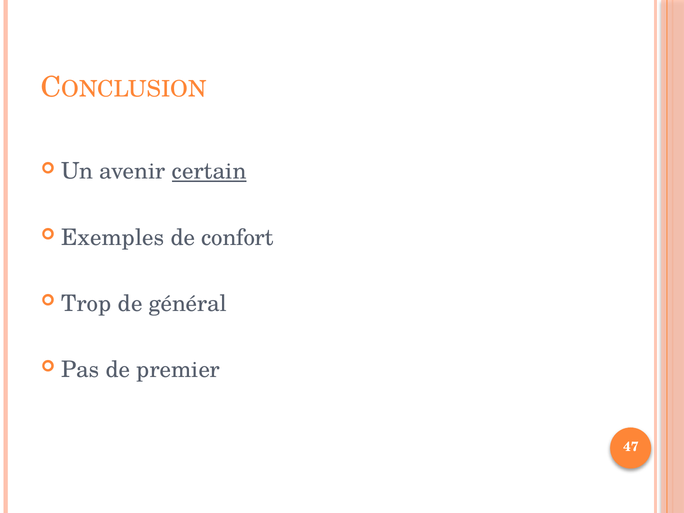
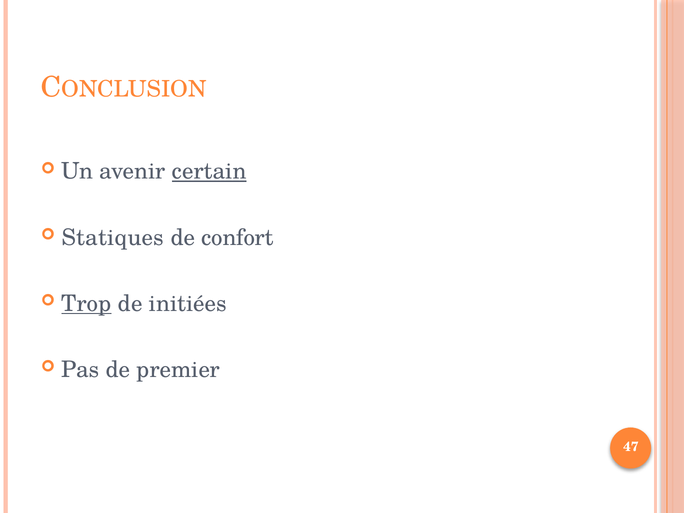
Exemples: Exemples -> Statiques
Trop underline: none -> present
général: général -> initiées
